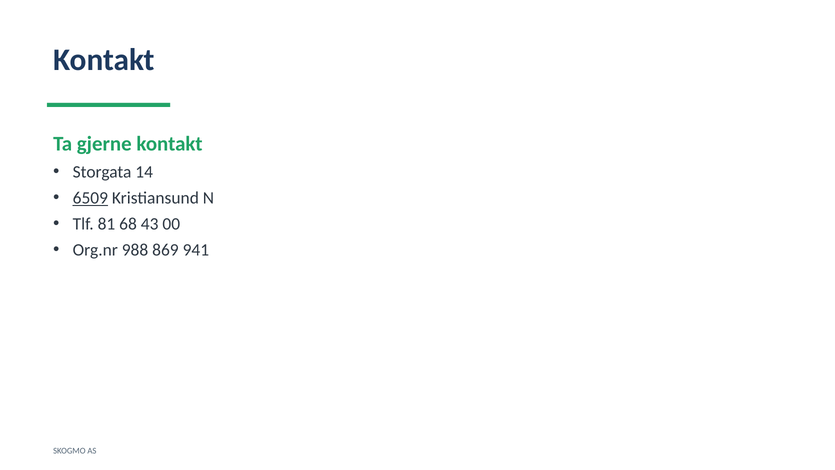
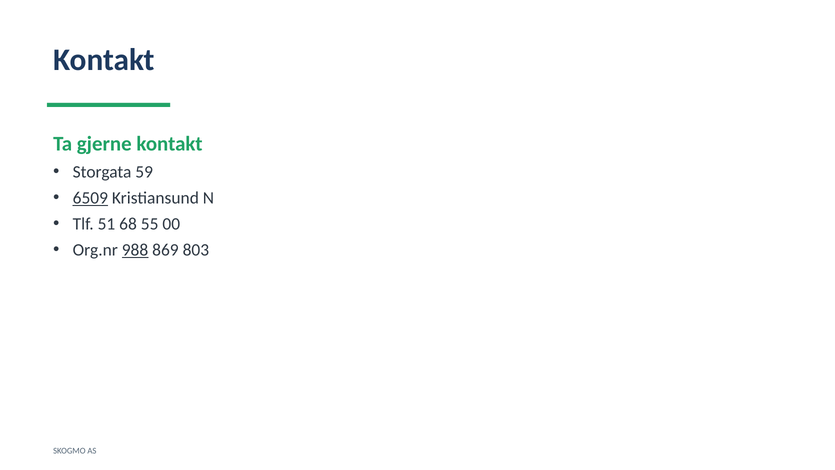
14: 14 -> 59
81: 81 -> 51
43: 43 -> 55
988 underline: none -> present
941: 941 -> 803
